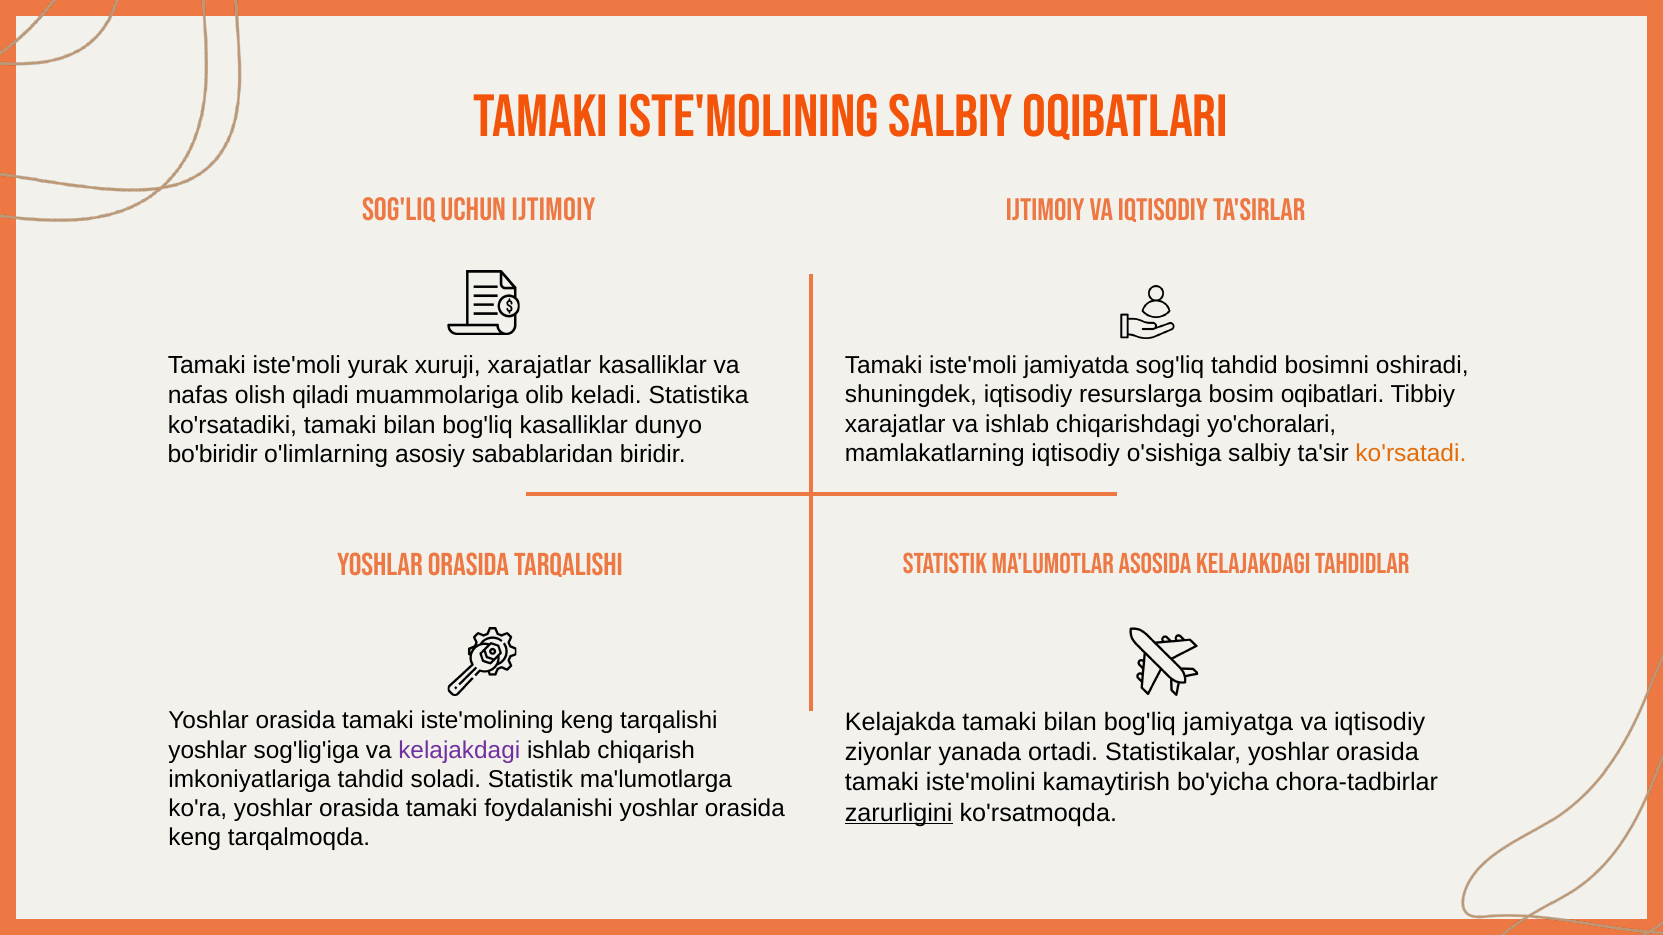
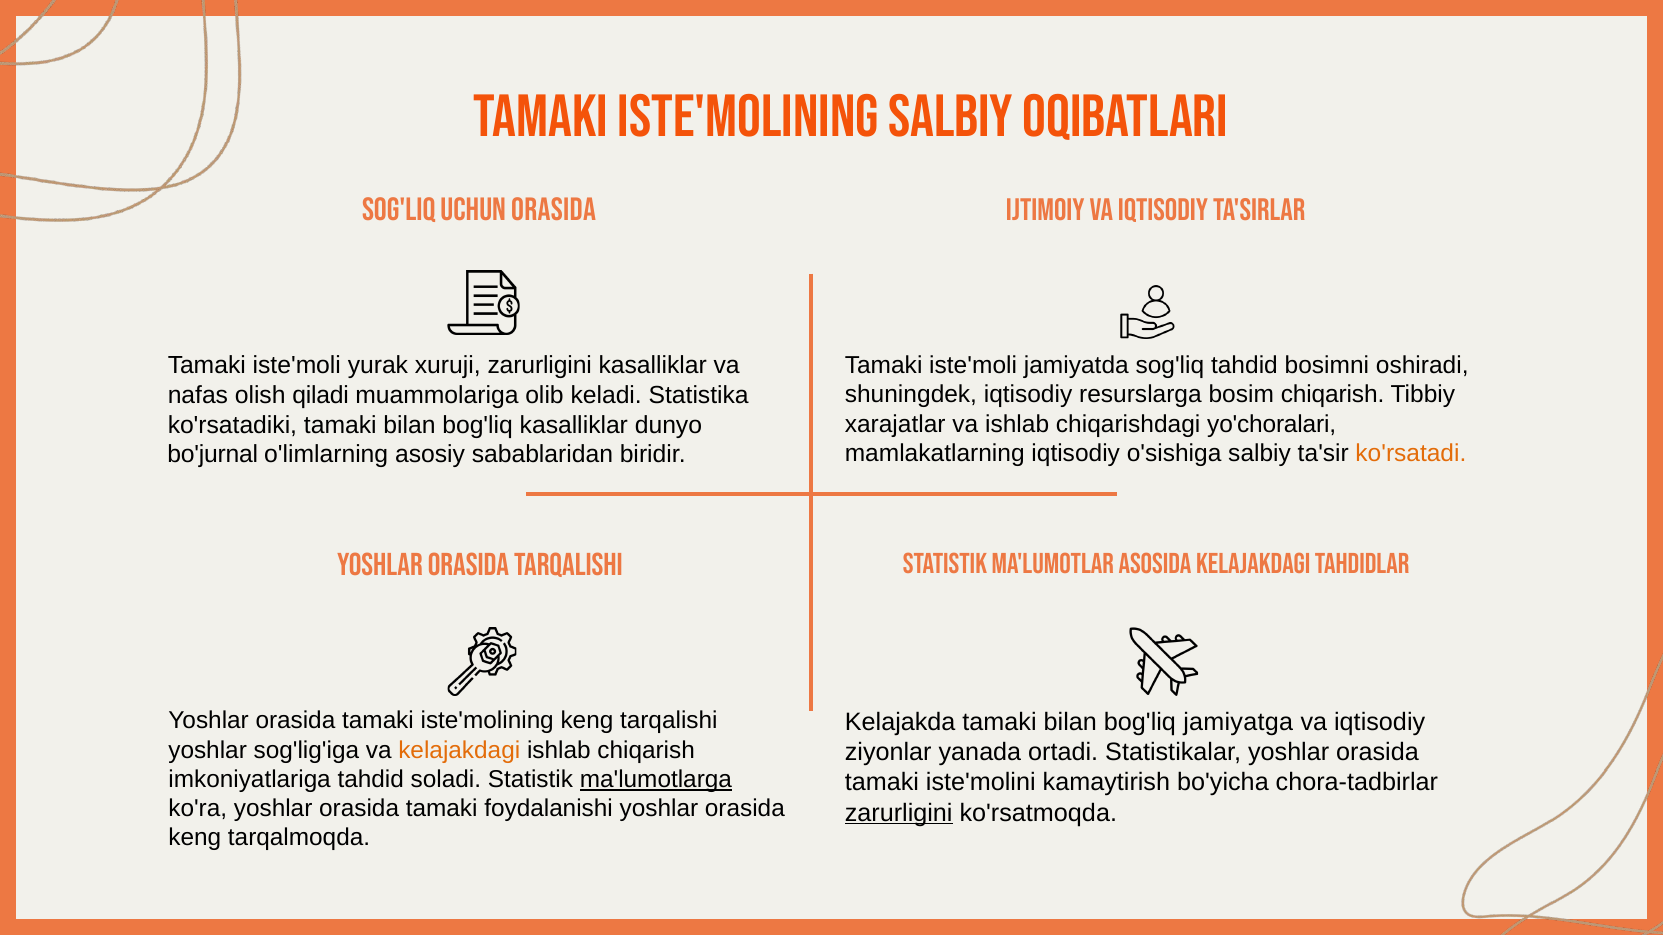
uchun ijtimoiy: ijtimoiy -> orasida
xuruji xarajatlar: xarajatlar -> zarurligini
bosim oqibatlari: oqibatlari -> chiqarish
bo'biridir: bo'biridir -> bo'jurnal
kelajakdagi at (459, 750) colour: purple -> orange
ma'lumotlarga underline: none -> present
